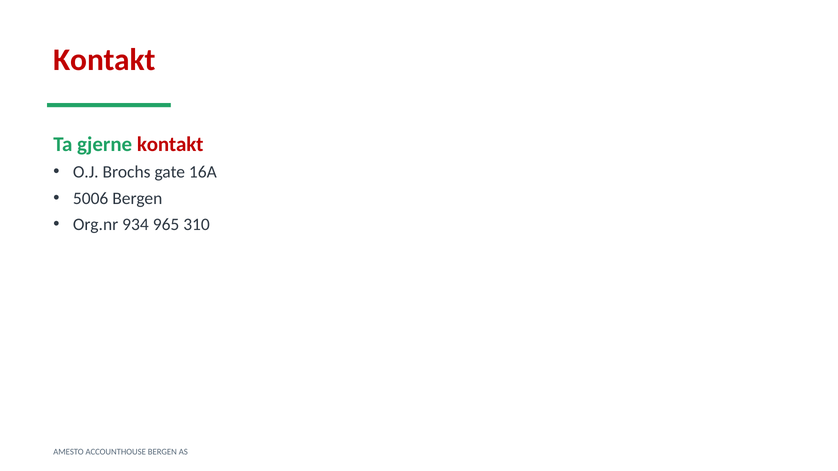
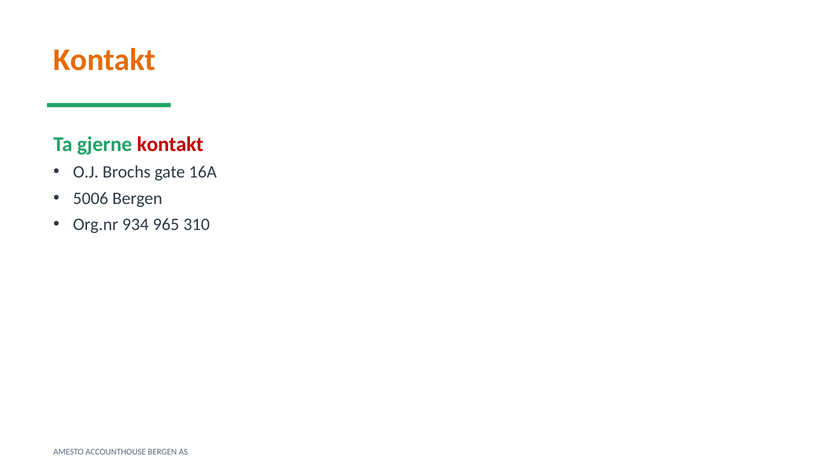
Kontakt at (104, 60) colour: red -> orange
